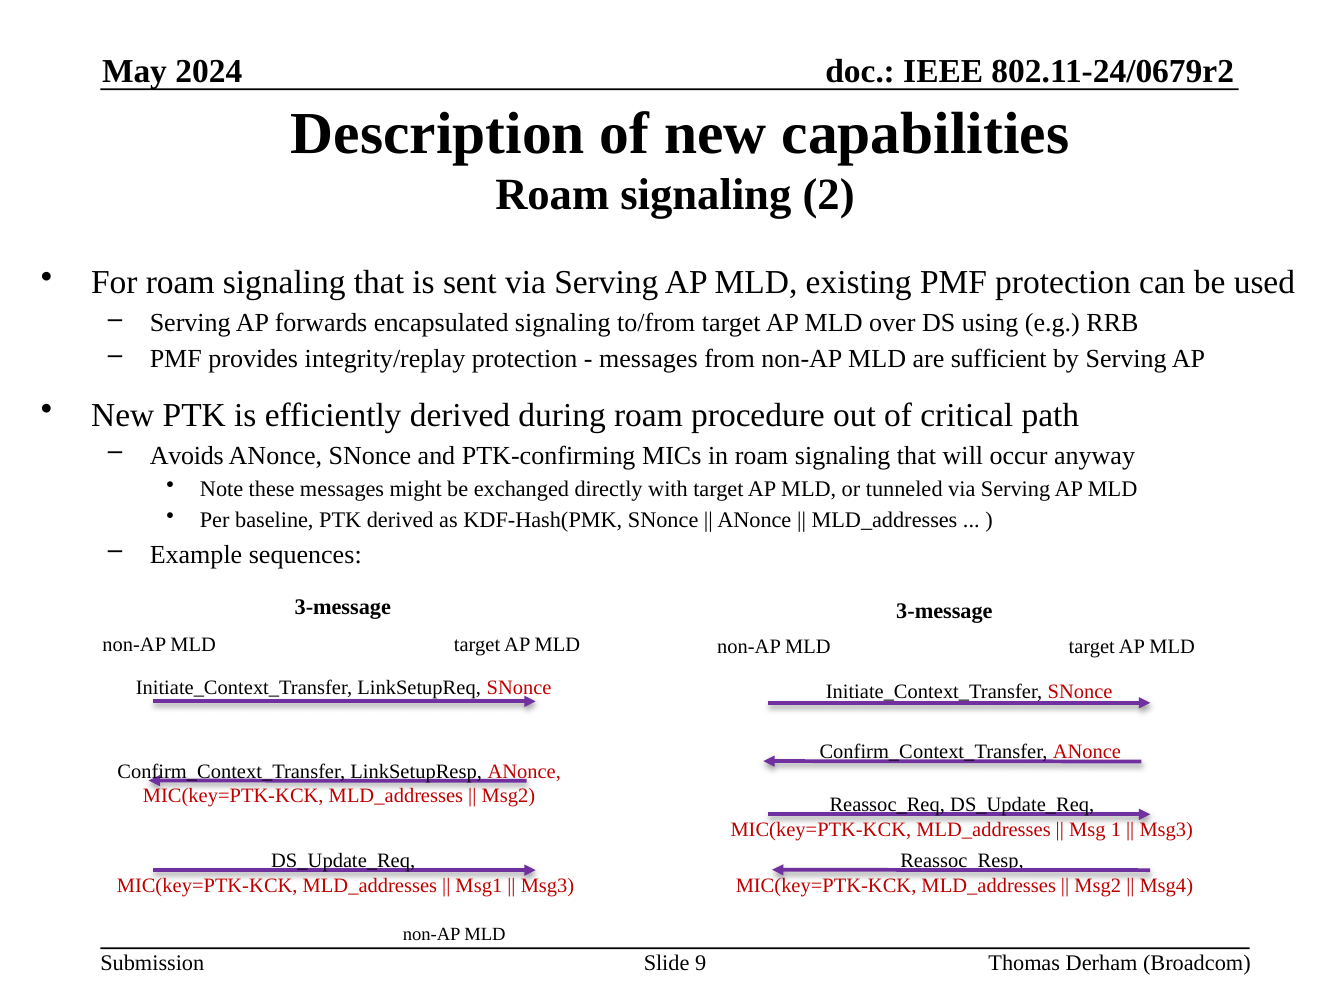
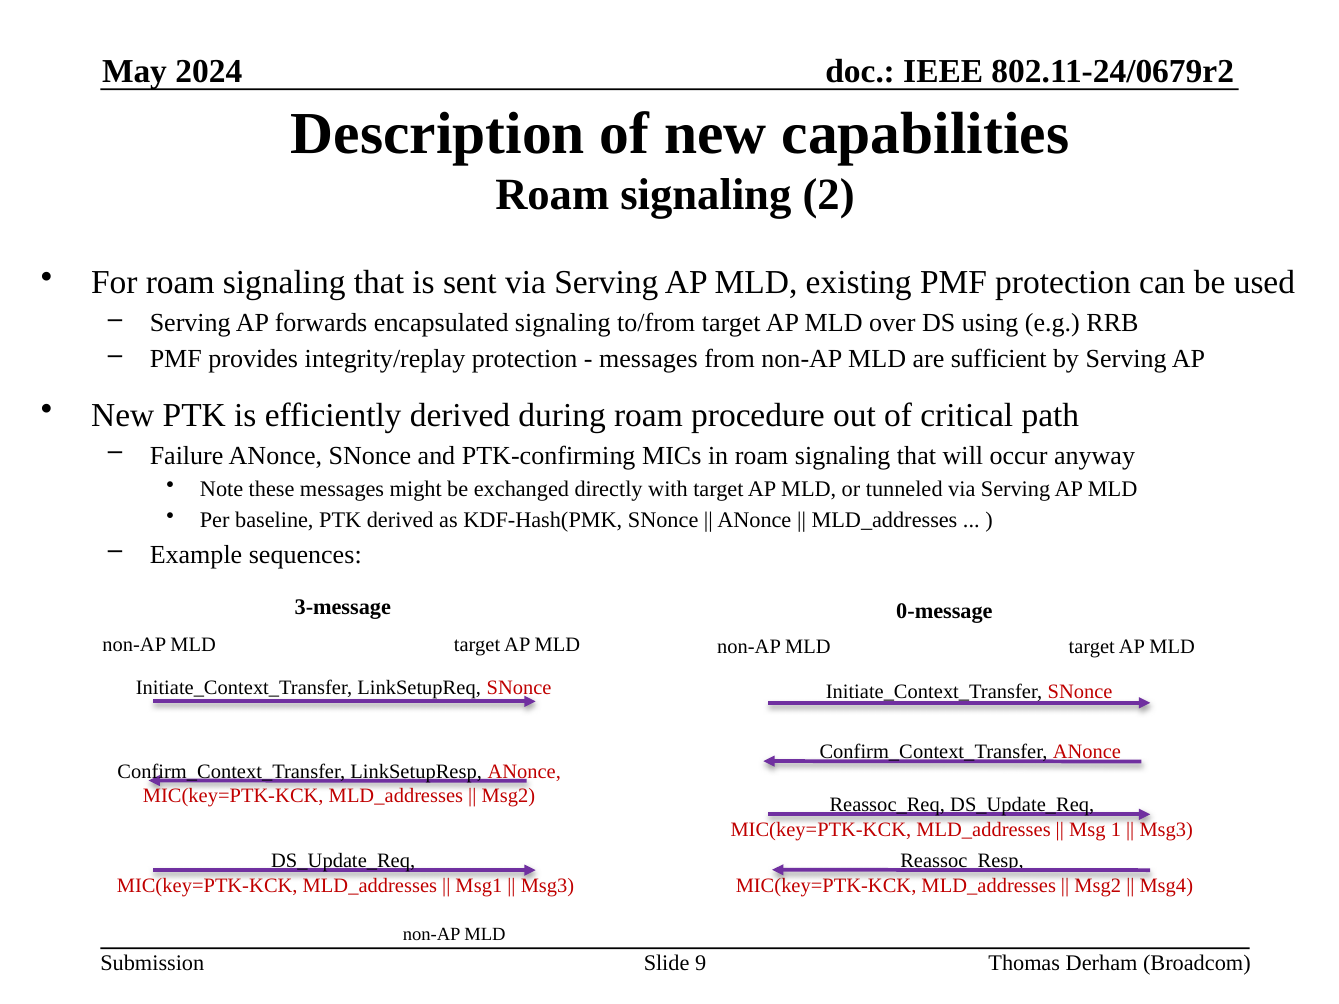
Avoids: Avoids -> Failure
3-message at (944, 611): 3-message -> 0-message
